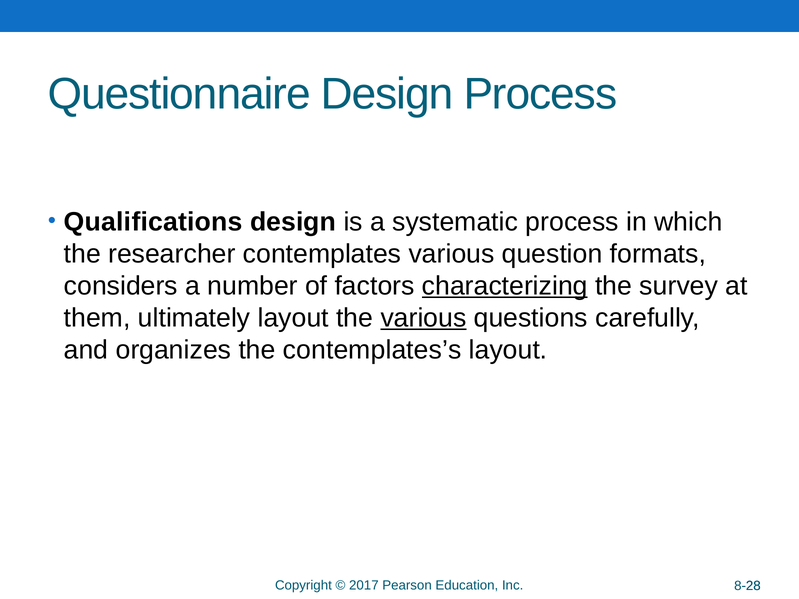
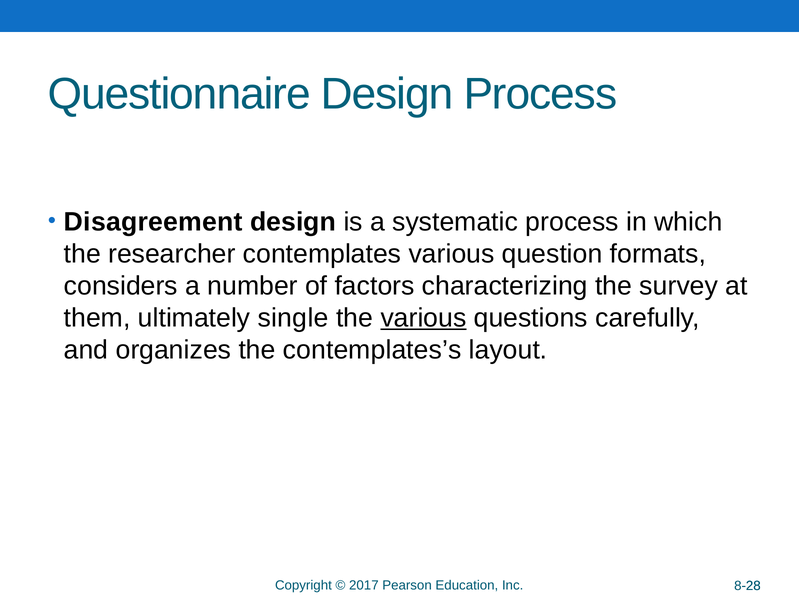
Qualifications: Qualifications -> Disagreement
characterizing underline: present -> none
ultimately layout: layout -> single
